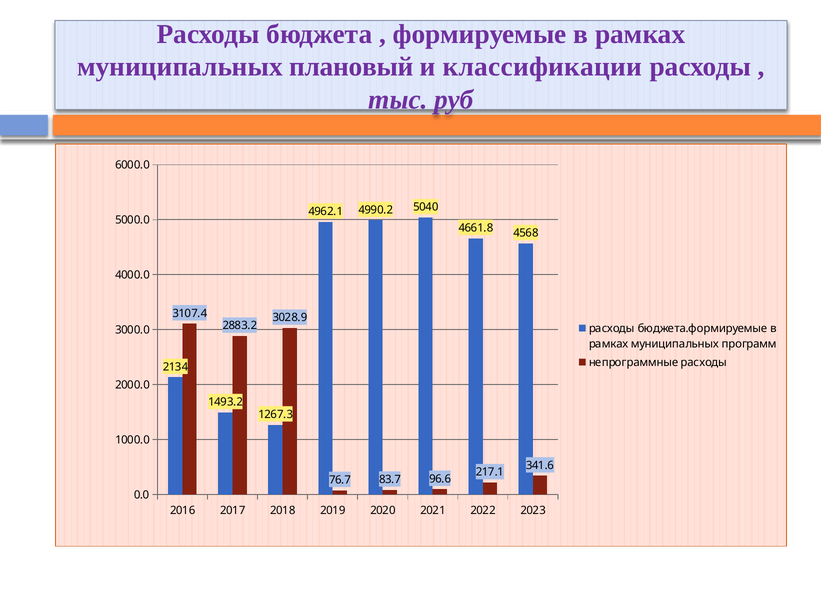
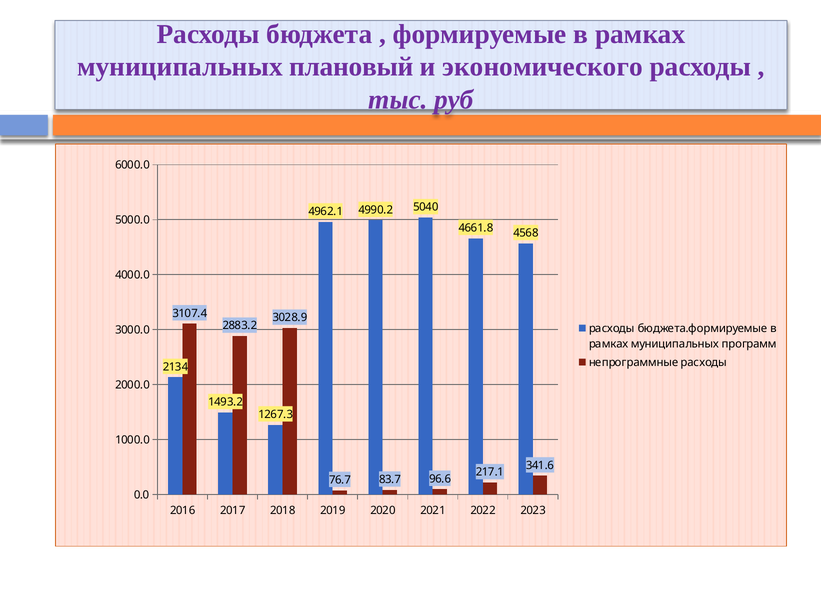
классификации: классификации -> экономического
